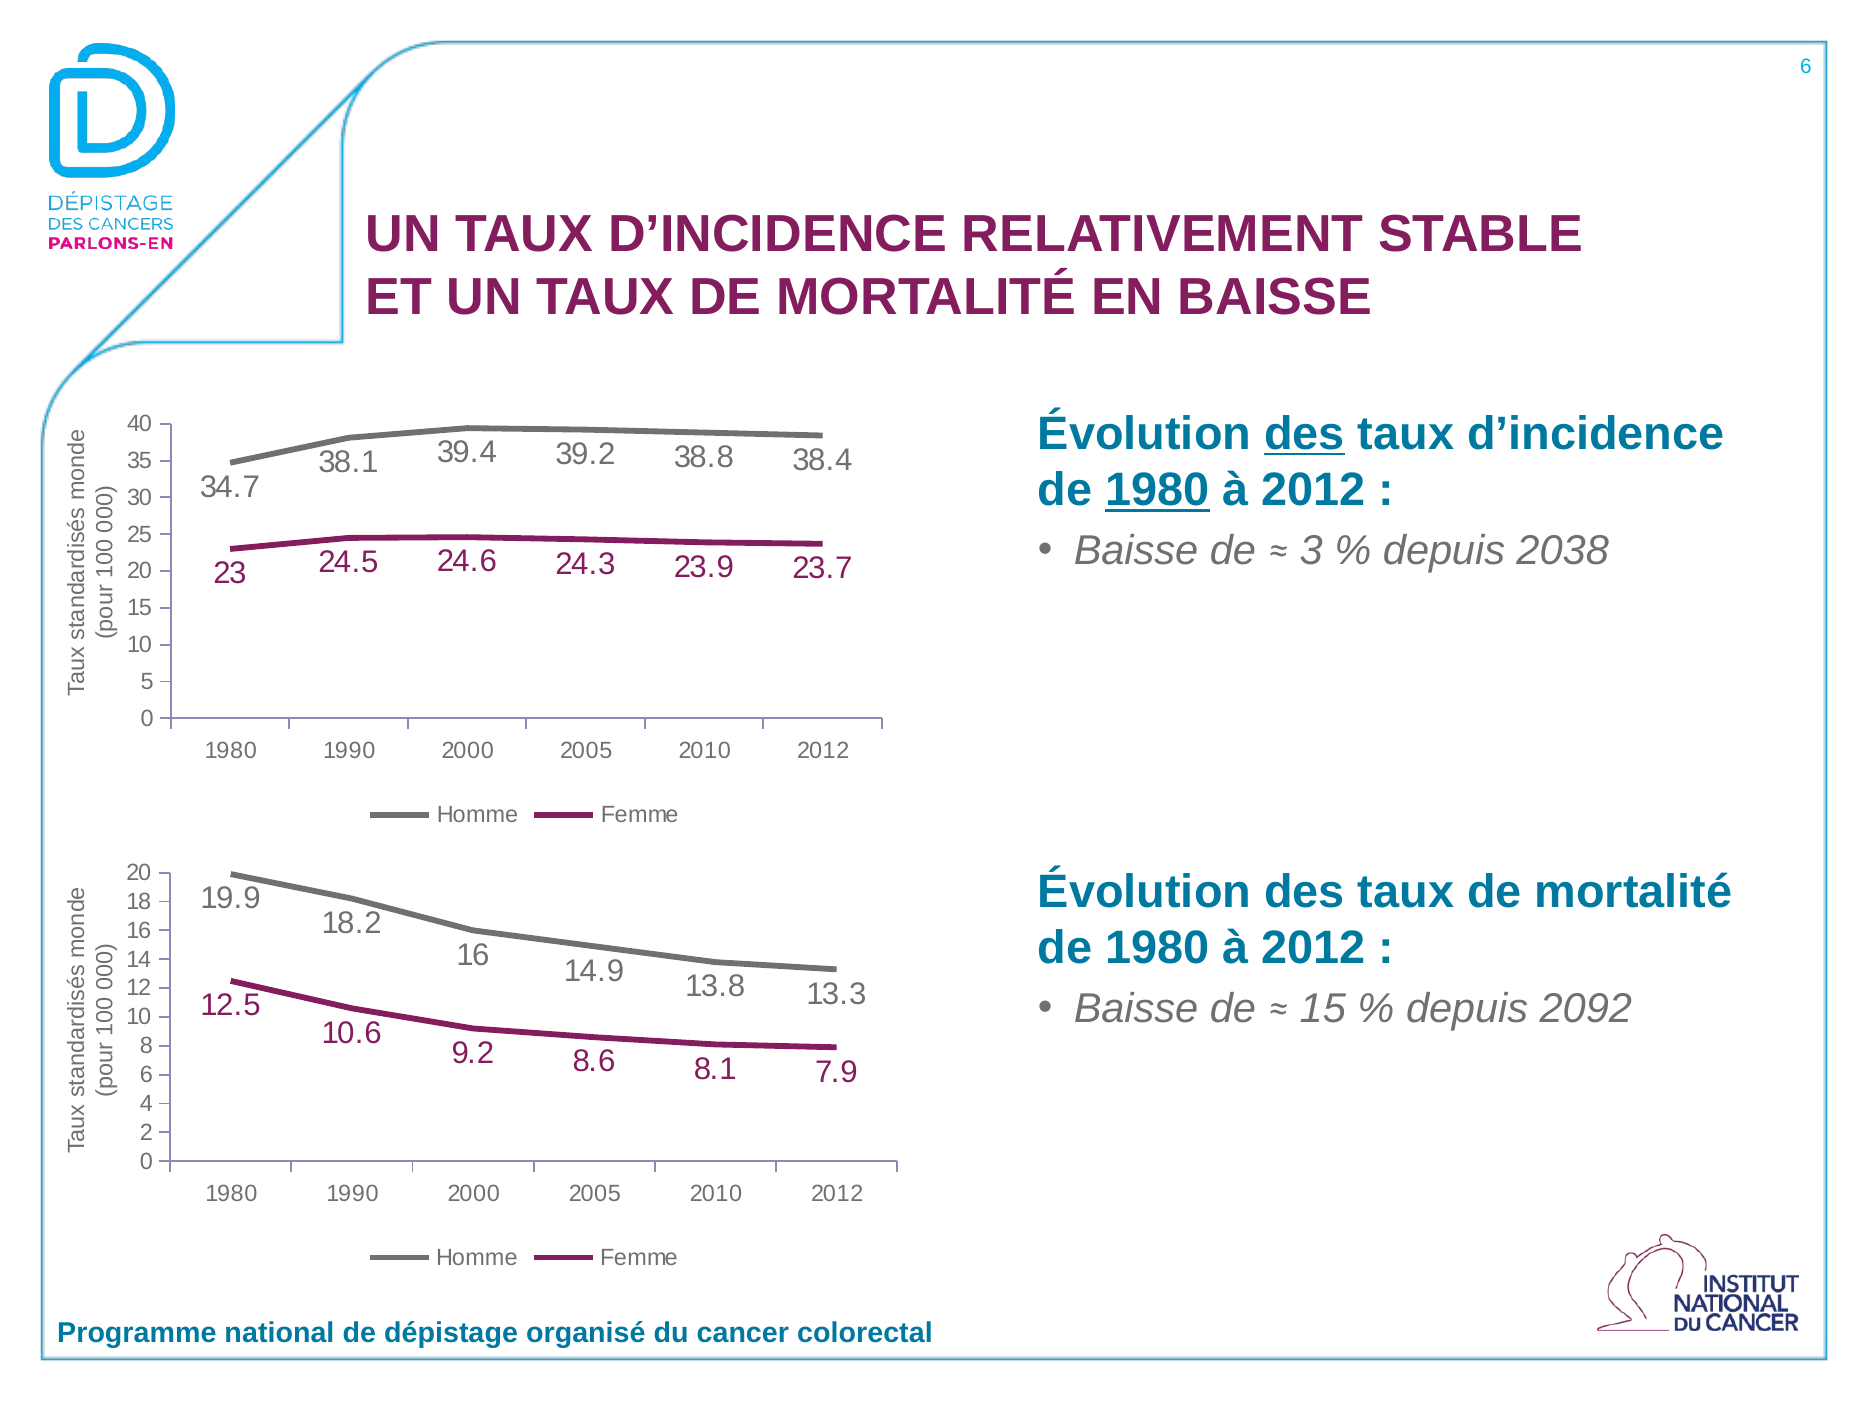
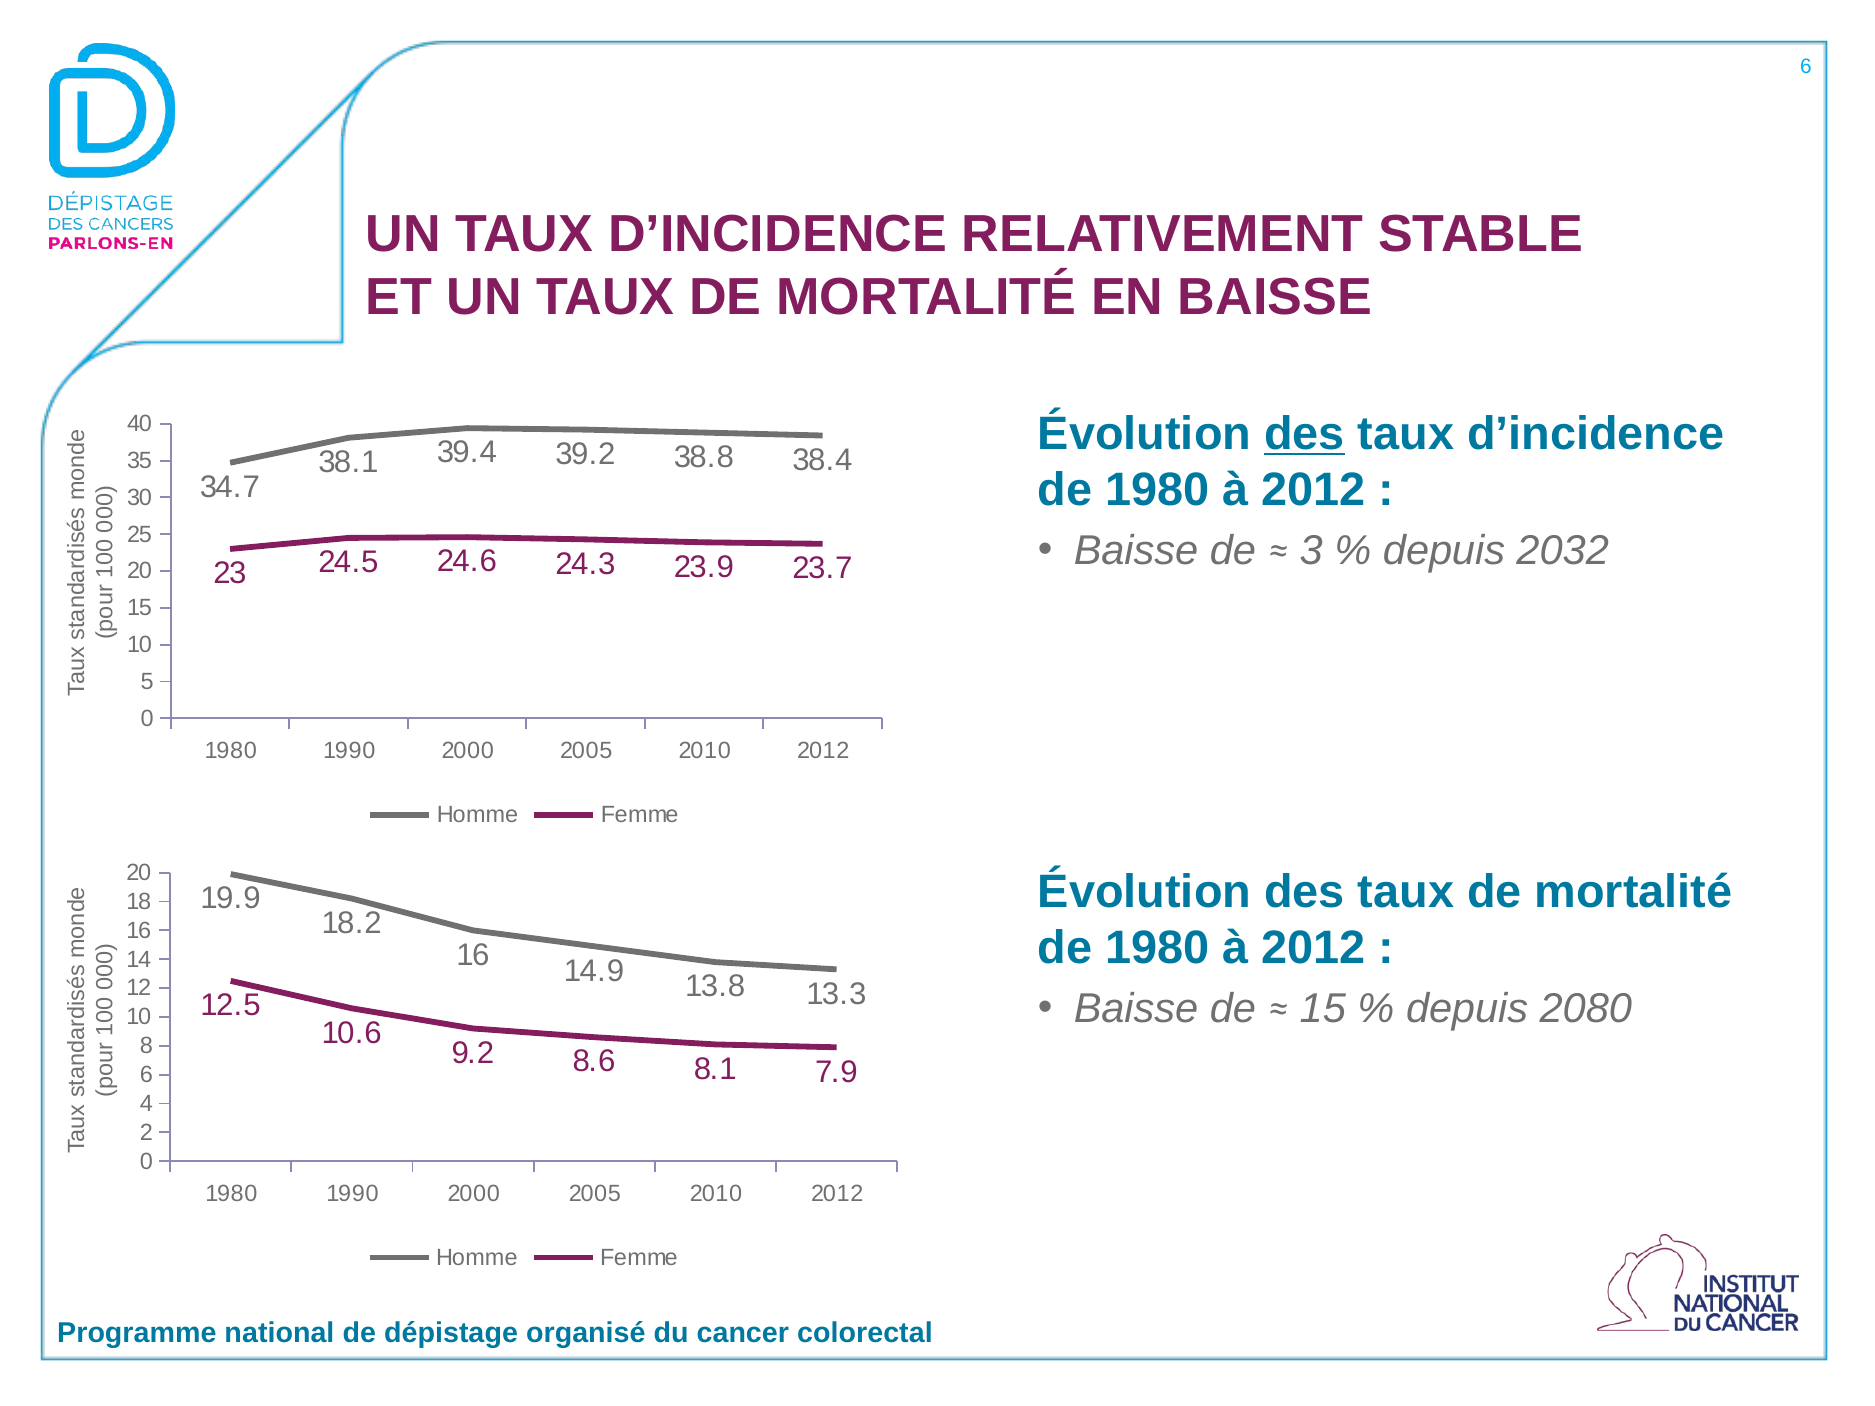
1980 at (1157, 490) underline: present -> none
2038: 2038 -> 2032
2092: 2092 -> 2080
